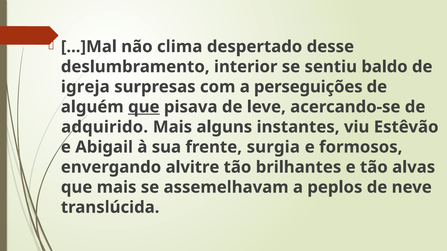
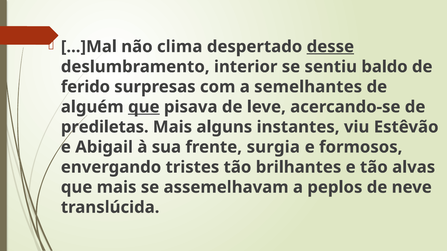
desse underline: none -> present
igreja: igreja -> ferido
perseguições: perseguições -> semelhantes
adquirido: adquirido -> prediletas
alvitre: alvitre -> tristes
